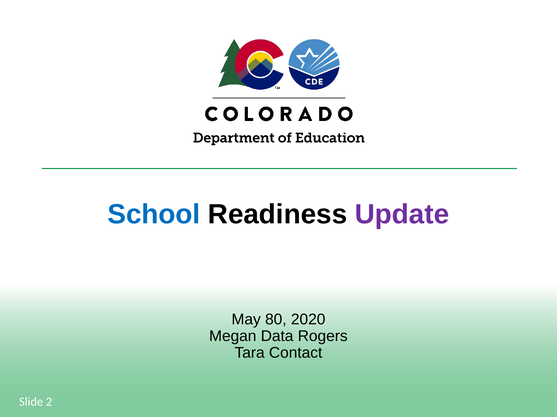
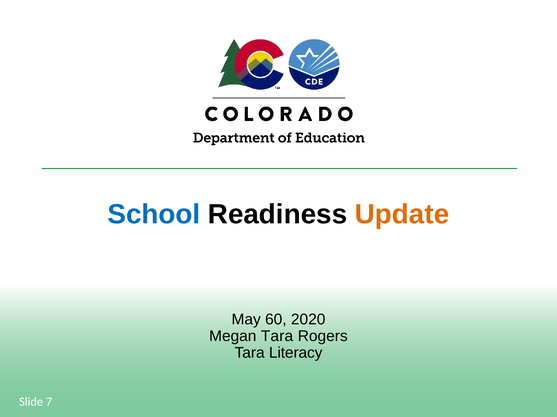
Update colour: purple -> orange
80: 80 -> 60
Megan Data: Data -> Tara
Contact: Contact -> Literacy
2: 2 -> 7
